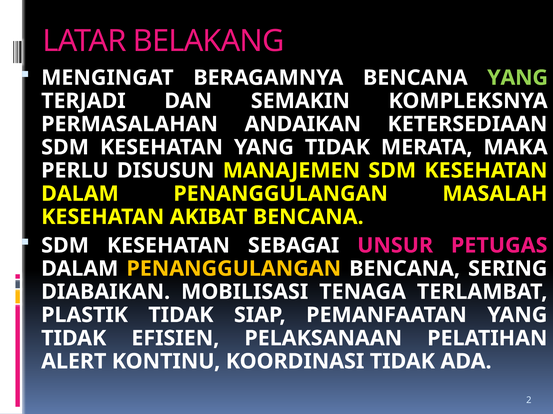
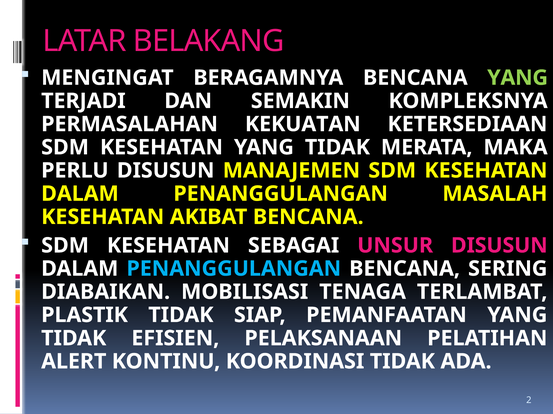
ANDAIKAN: ANDAIKAN -> KEKUATAN
UNSUR PETUGAS: PETUGAS -> DISUSUN
PENANGGULANGAN at (234, 269) colour: yellow -> light blue
